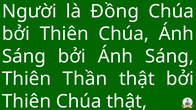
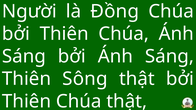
Thần: Thần -> Sông
